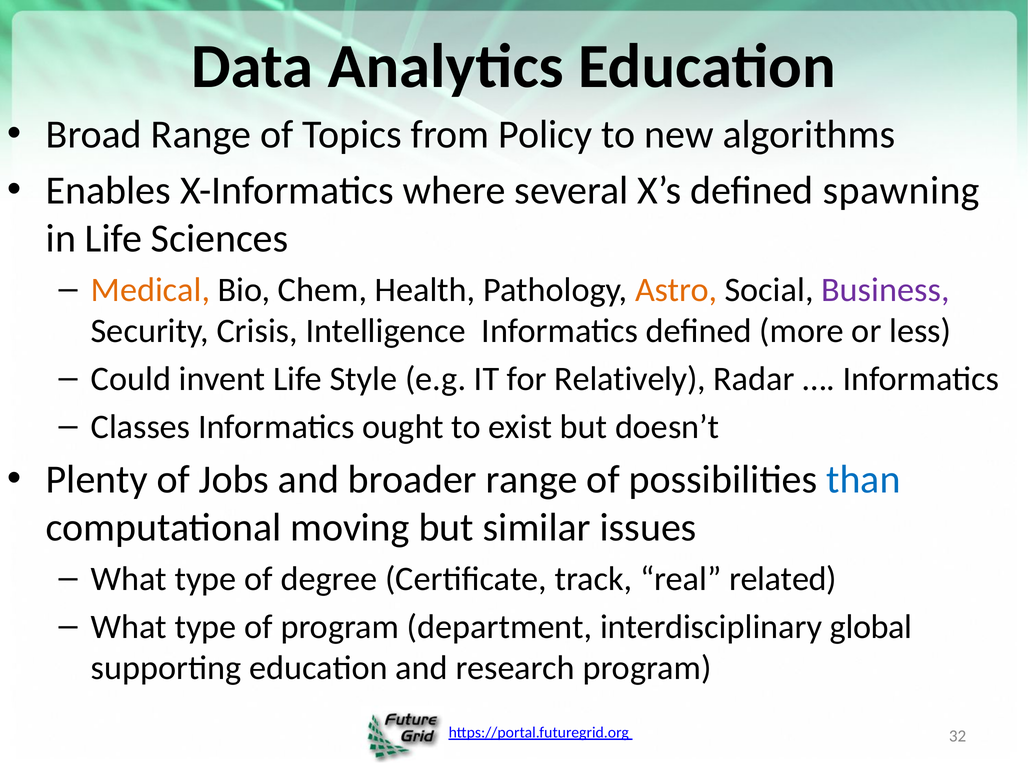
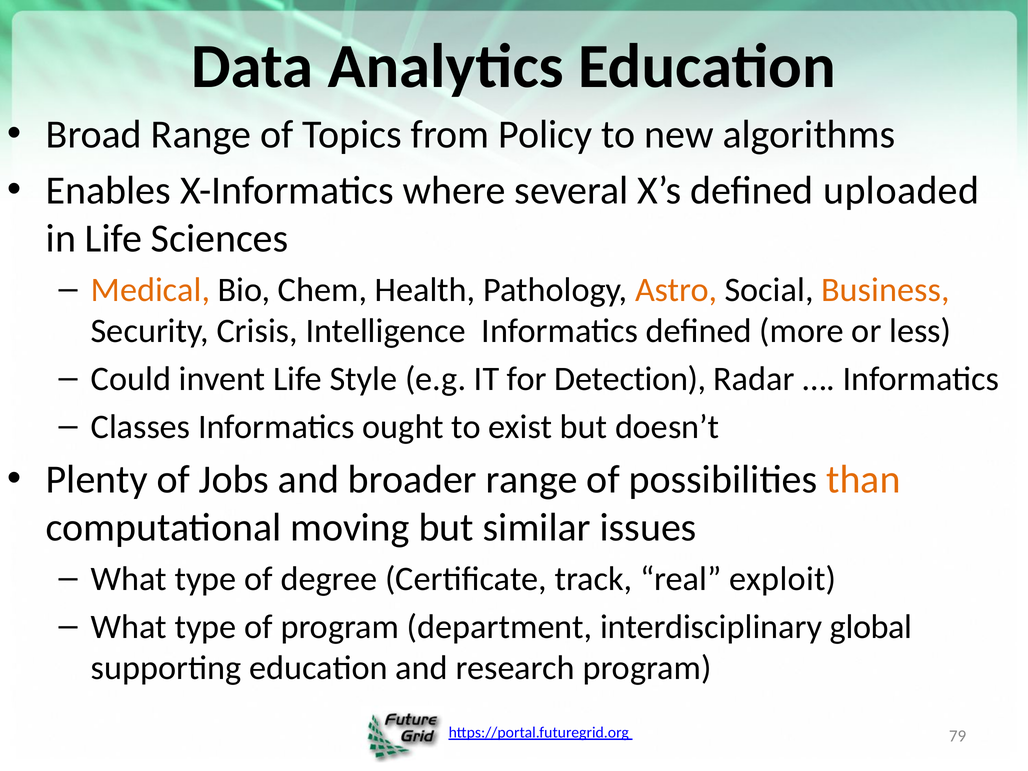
spawning: spawning -> uploaded
Business colour: purple -> orange
Relatively: Relatively -> Detection
than colour: blue -> orange
related: related -> exploit
32: 32 -> 79
